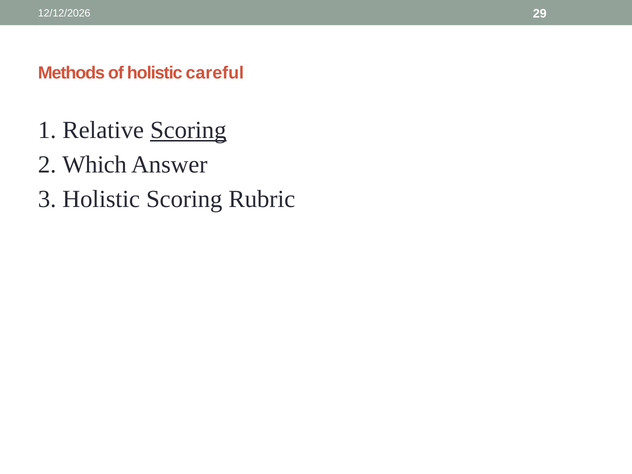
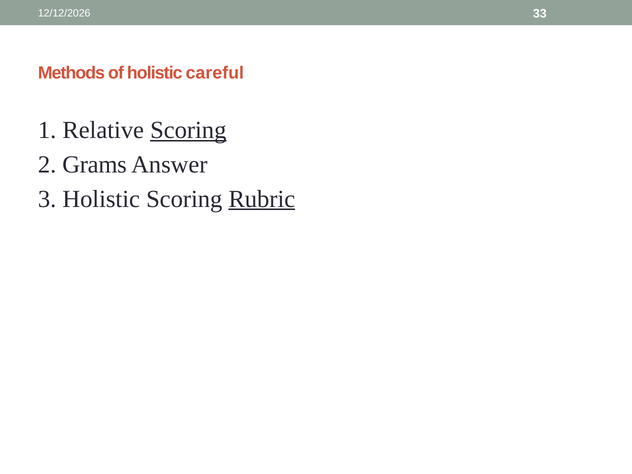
29: 29 -> 33
Which: Which -> Grams
Rubric underline: none -> present
